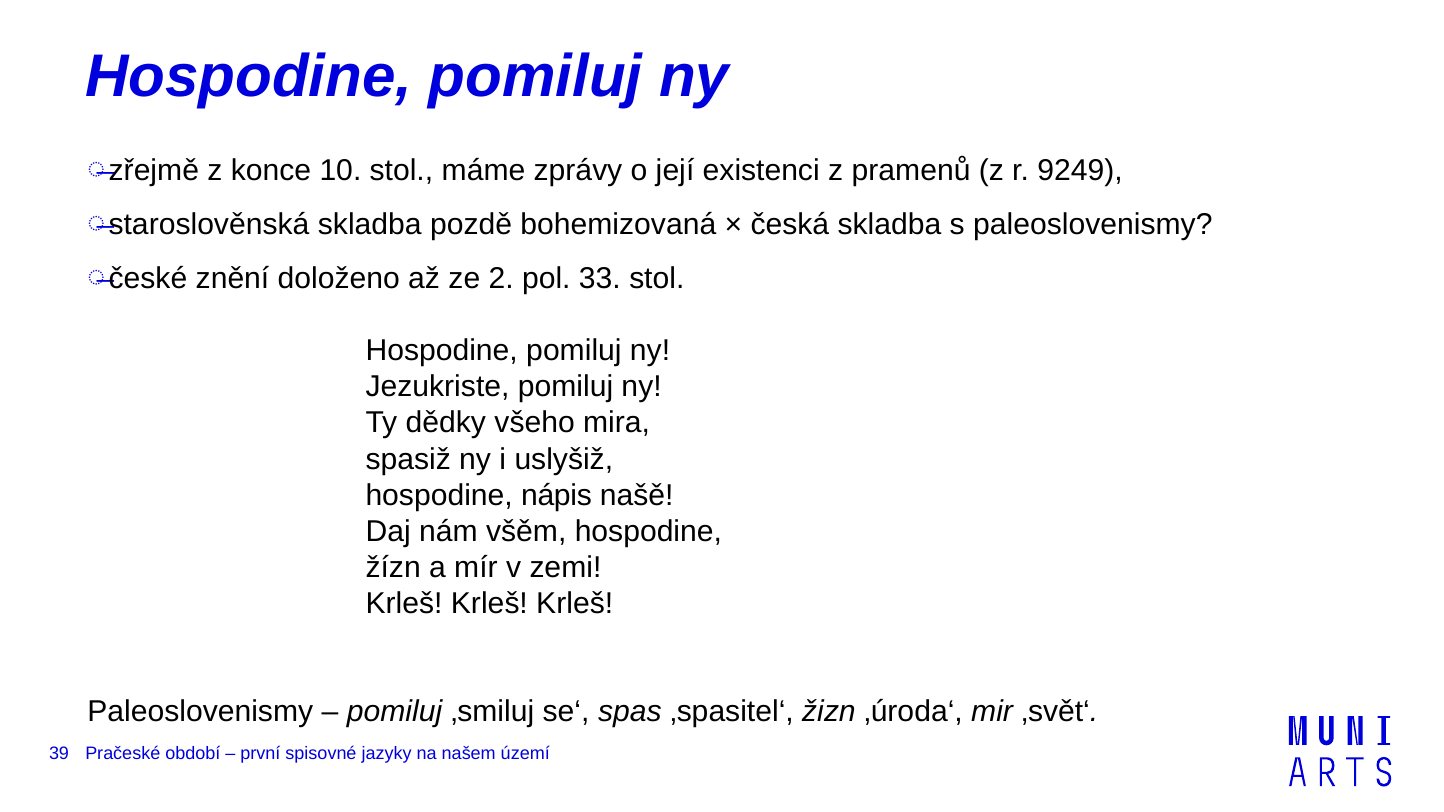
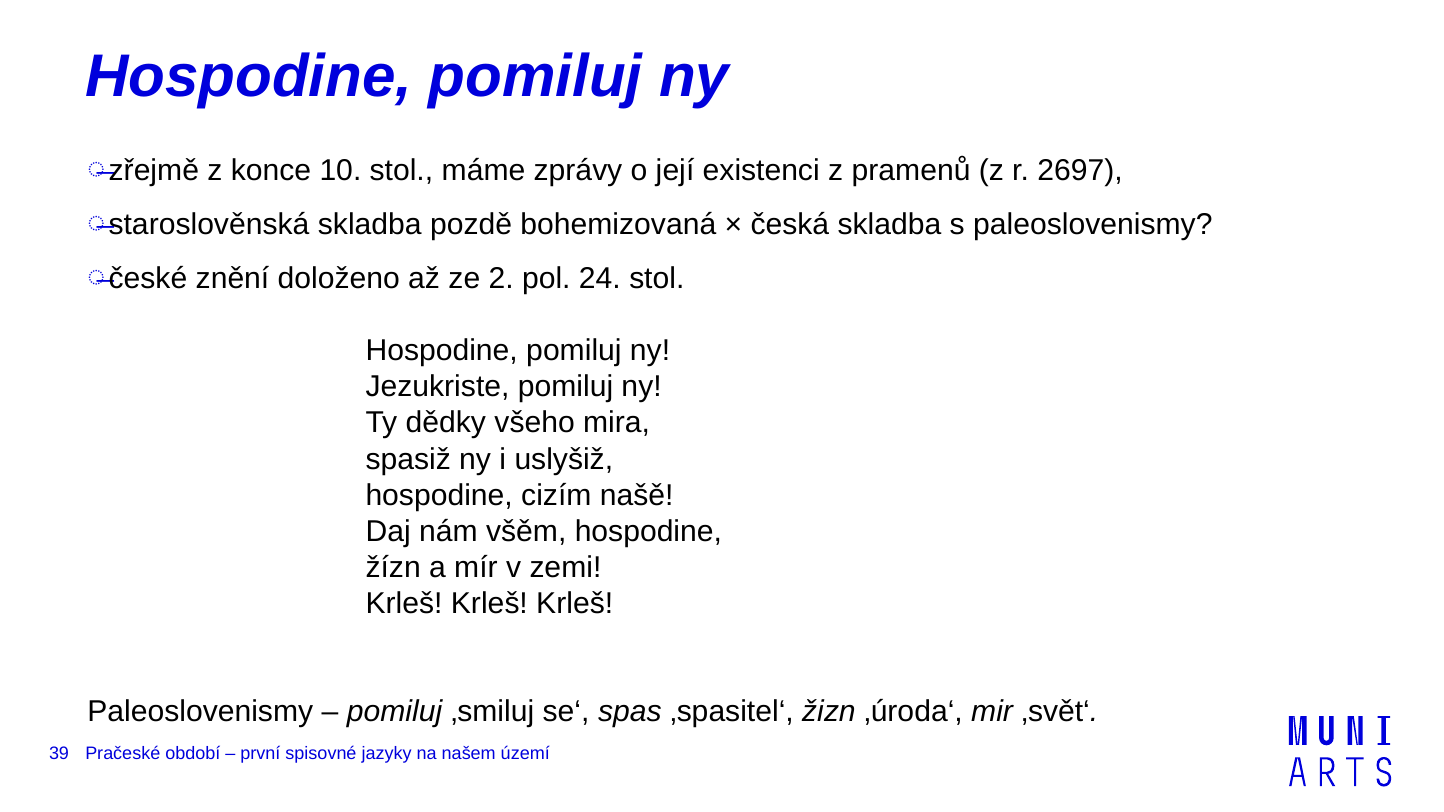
9249: 9249 -> 2697
33: 33 -> 24
nápis: nápis -> cizím
